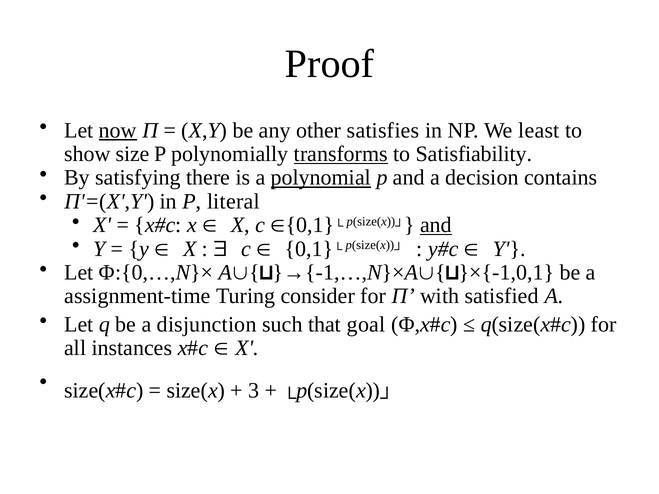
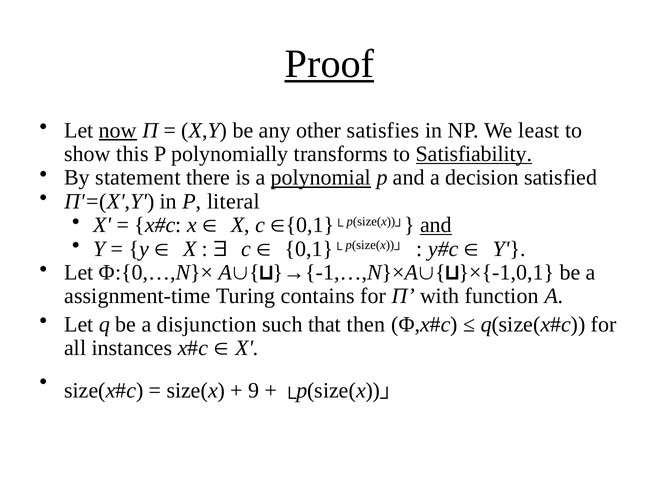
Proof underline: none -> present
size: size -> this
transforms underline: present -> none
Satisfiability underline: none -> present
satisfying: satisfying -> statement
contains: contains -> satisfied
consider: consider -> contains
satisfied: satisfied -> function
goal: goal -> then
3: 3 -> 9
